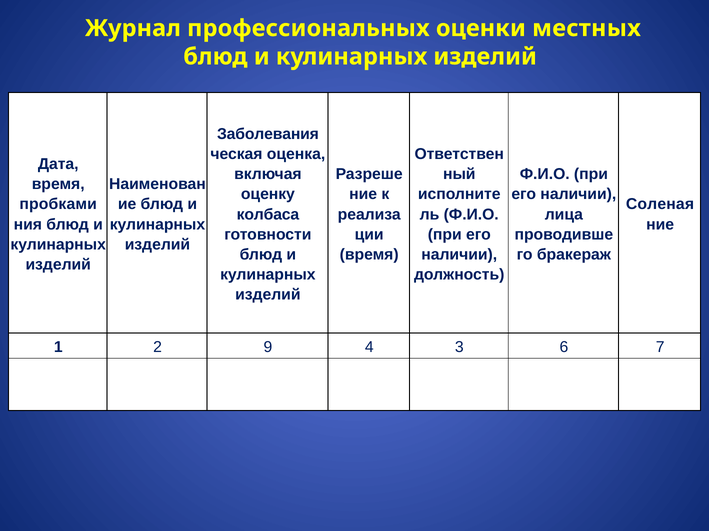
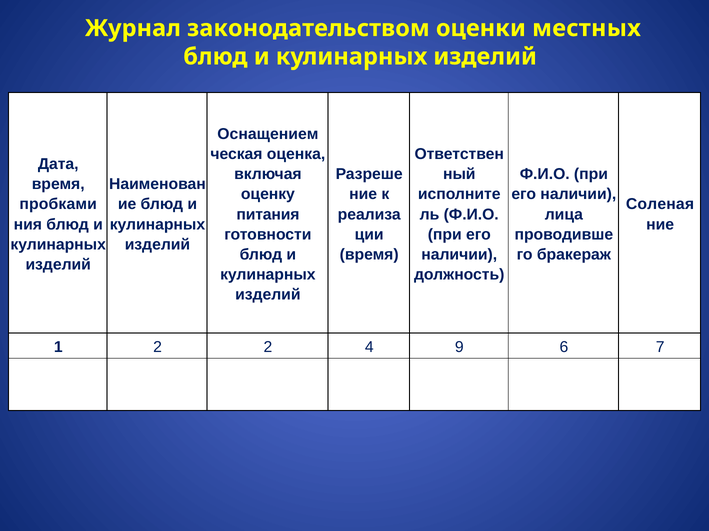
профессиональных: профессиональных -> законодательством
Заболевания: Заболевания -> Оснащением
колбаса: колбаса -> питания
2 9: 9 -> 2
3: 3 -> 9
